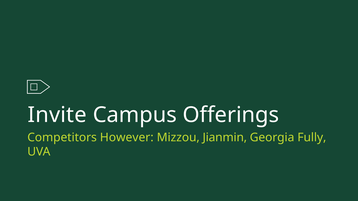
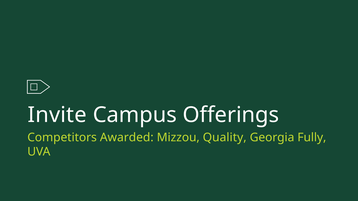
However: However -> Awarded
Jianmin: Jianmin -> Quality
